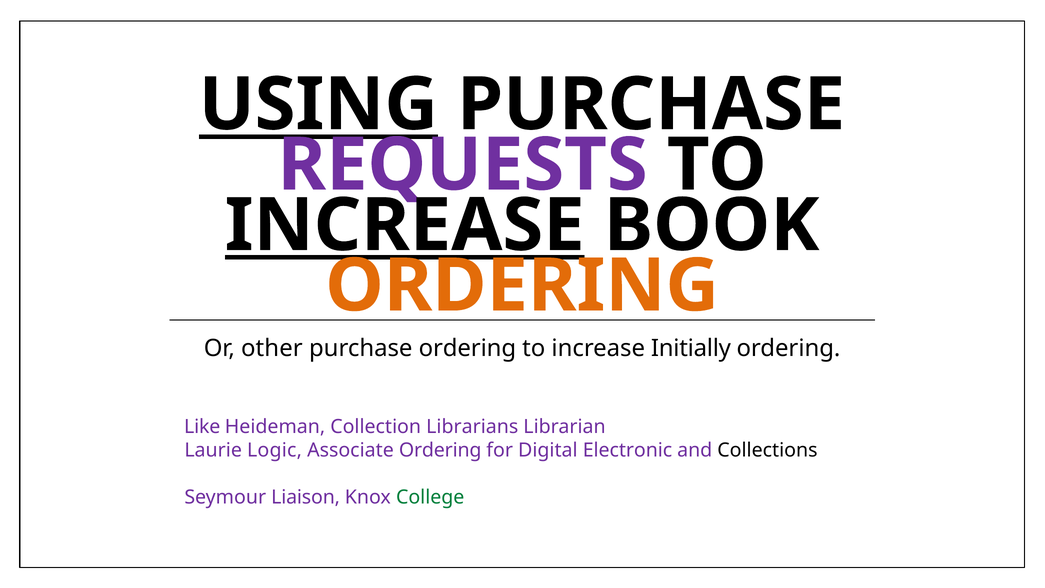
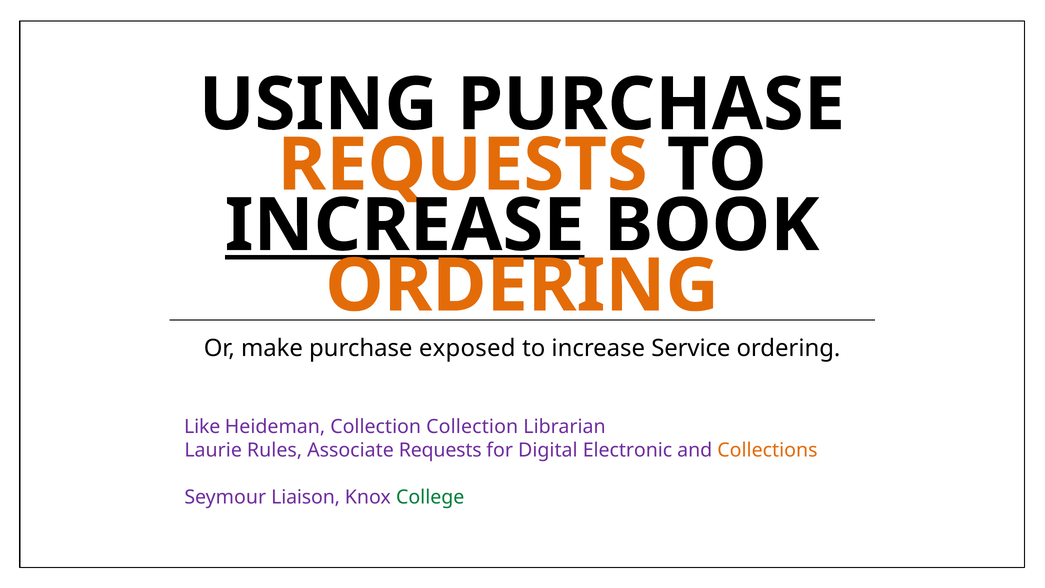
USING underline: present -> none
REQUESTS at (463, 165) colour: purple -> orange
other: other -> make
purchase ordering: ordering -> exposed
Initially: Initially -> Service
Collection Librarians: Librarians -> Collection
Logic: Logic -> Rules
Associate Ordering: Ordering -> Requests
Collections colour: black -> orange
